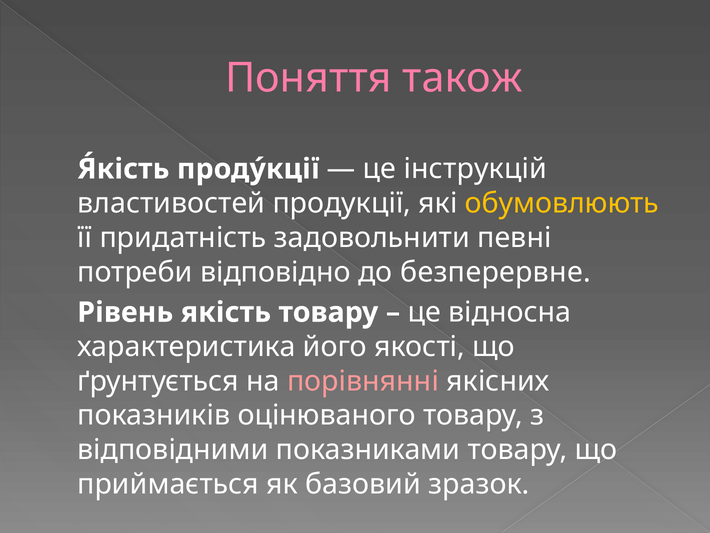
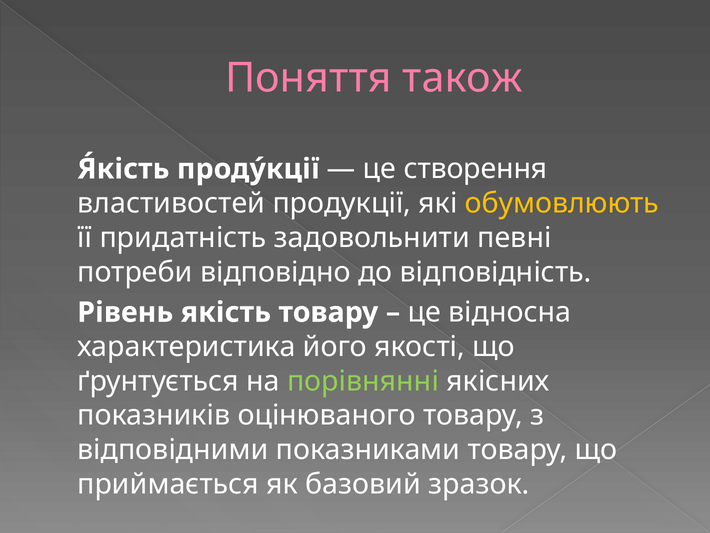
інструкцій: інструкцій -> створення
безперервне: безперервне -> відповідність
порівнянні colour: pink -> light green
